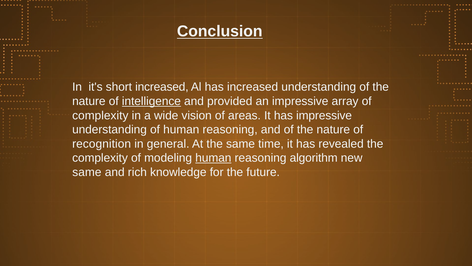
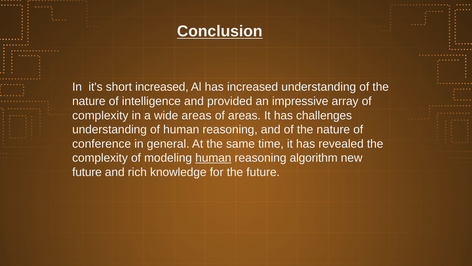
intelligence underline: present -> none
wide vision: vision -> areas
has impressive: impressive -> challenges
recognition: recognition -> conference
same at (87, 172): same -> future
